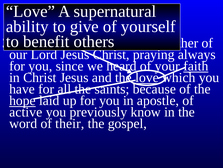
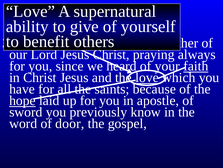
active: active -> sword
their: their -> door
